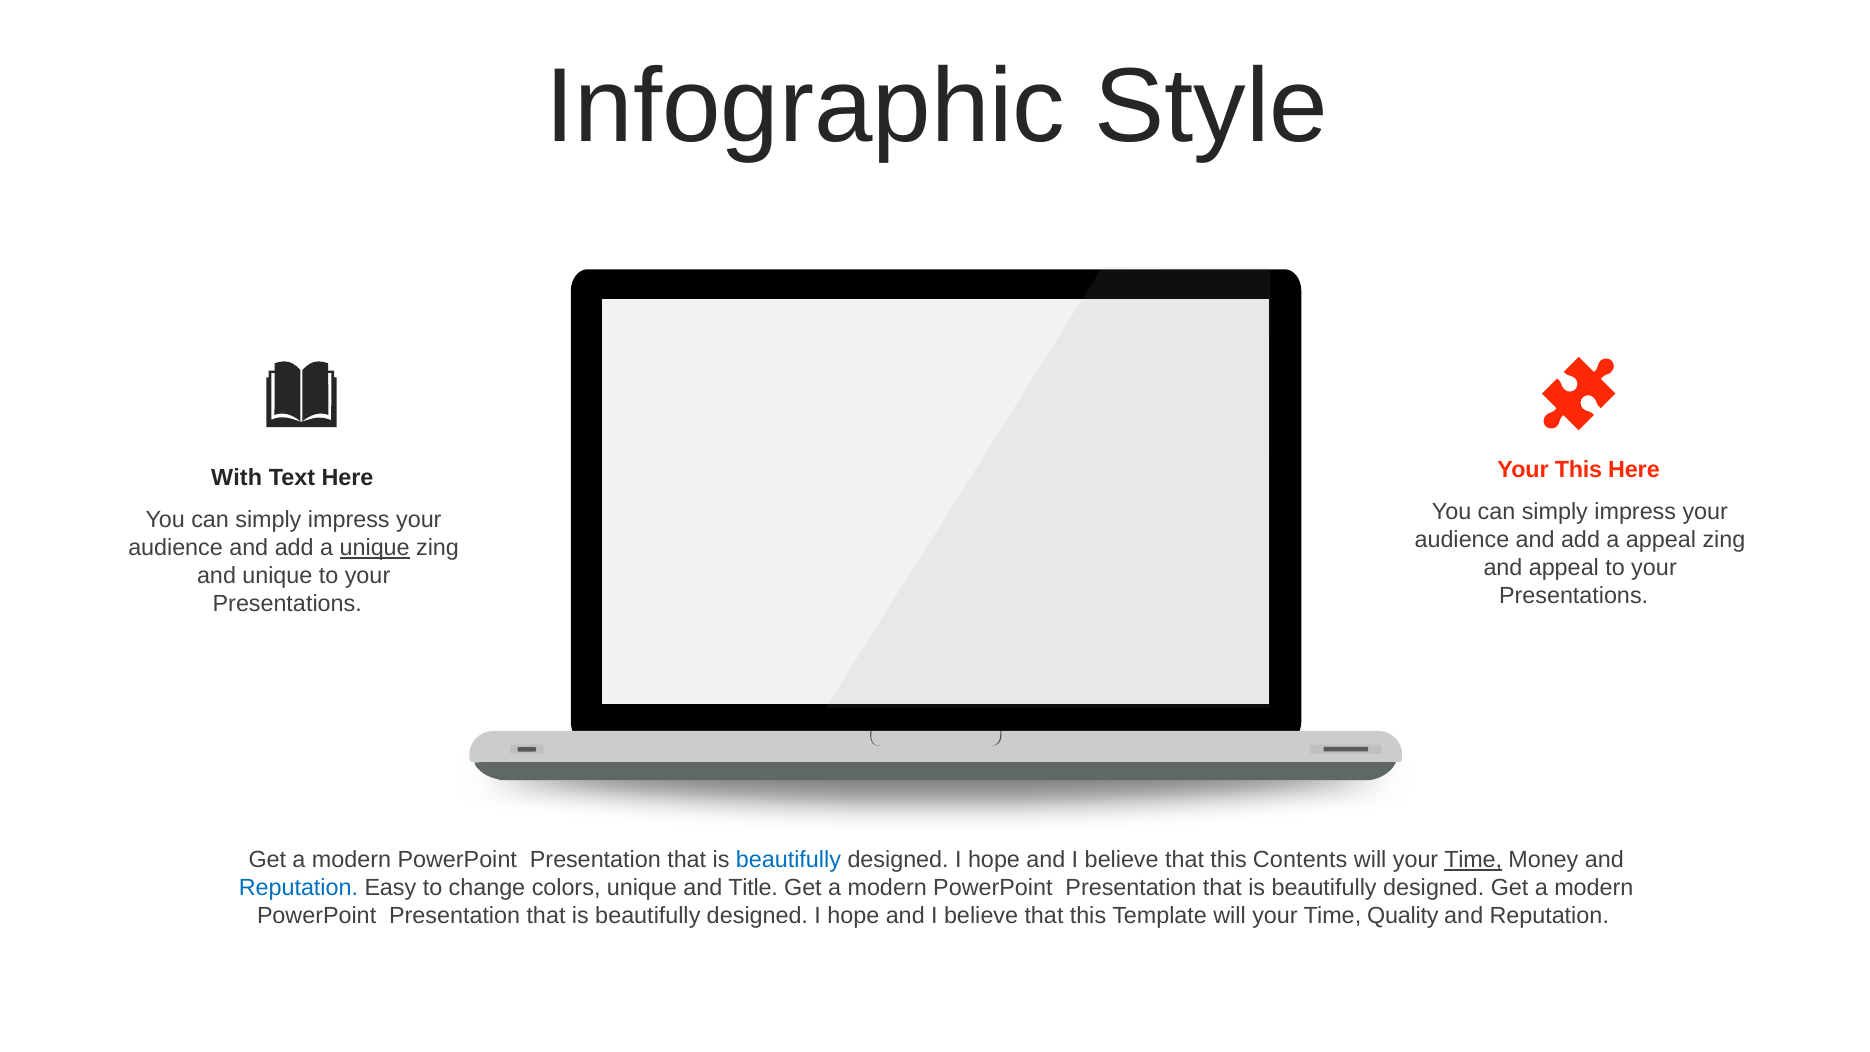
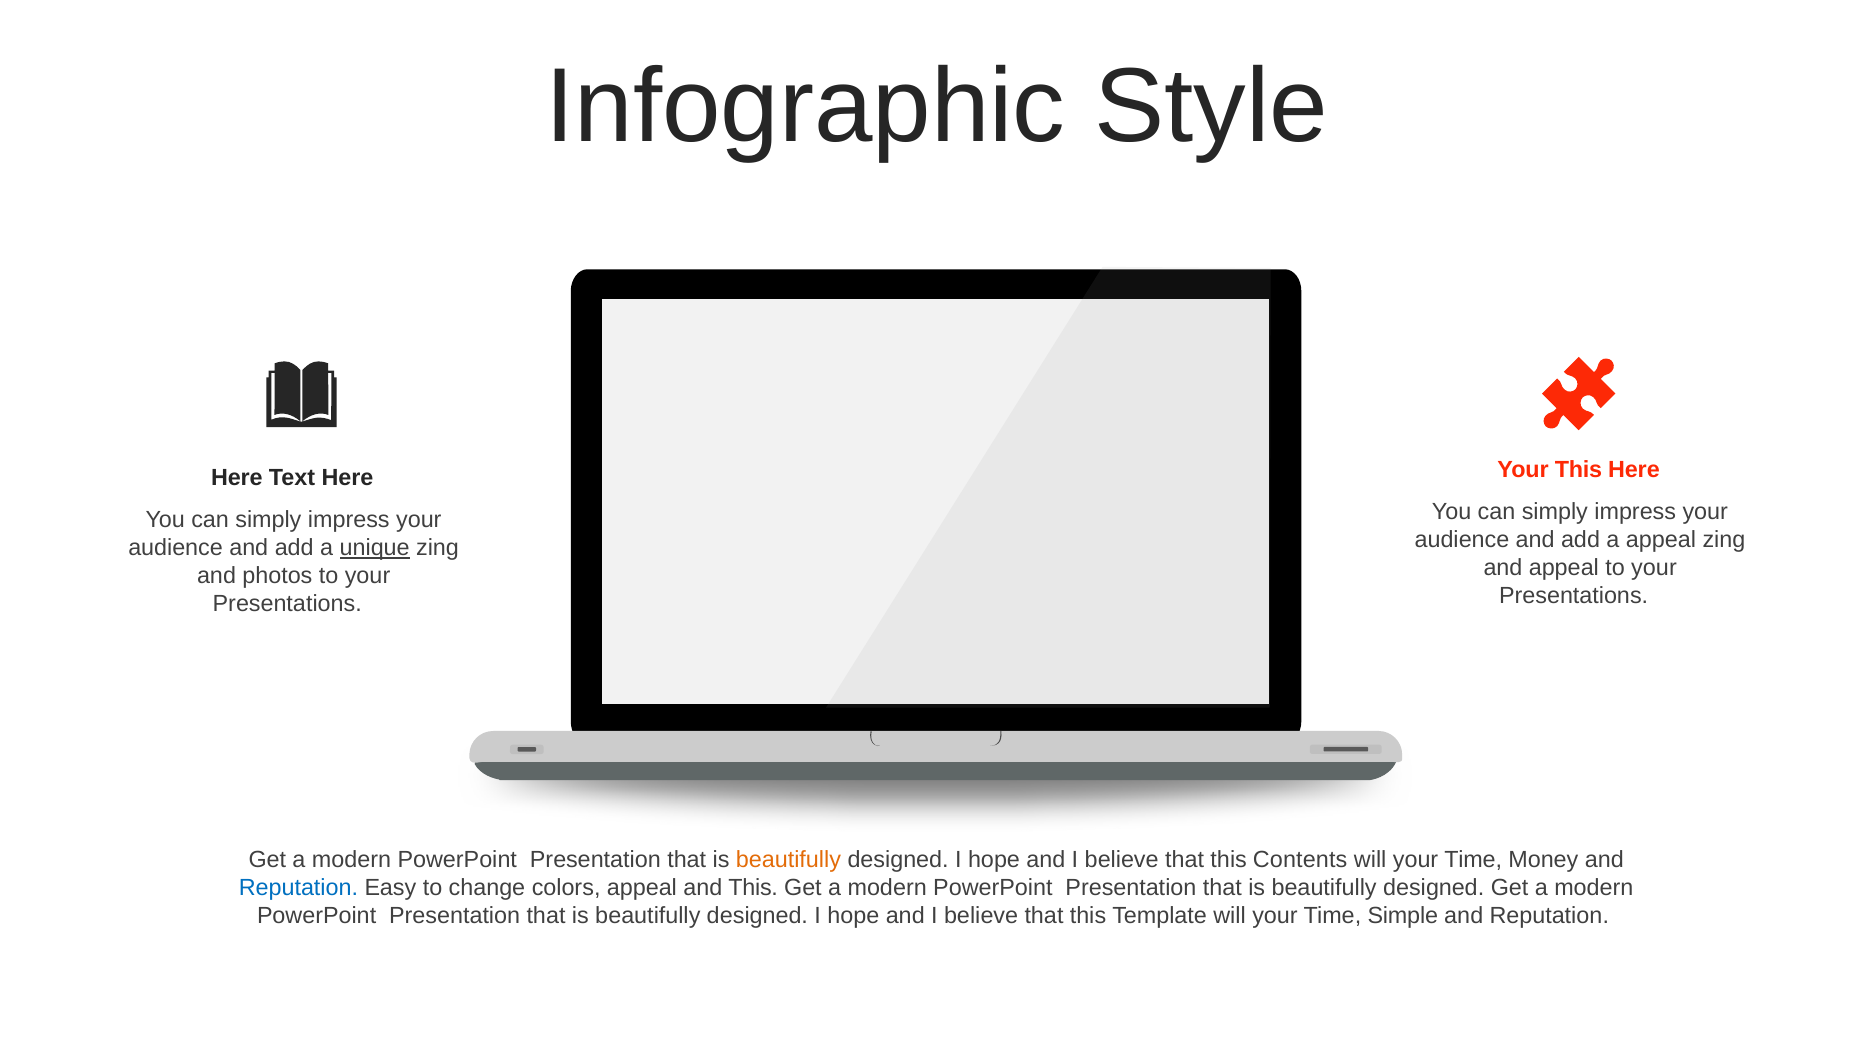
With at (237, 478): With -> Here
and unique: unique -> photos
beautifully at (788, 860) colour: blue -> orange
Time at (1473, 860) underline: present -> none
colors unique: unique -> appeal
and Title: Title -> This
Quality: Quality -> Simple
